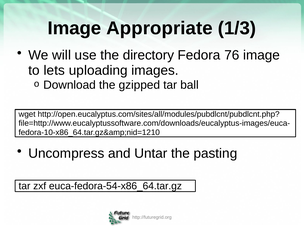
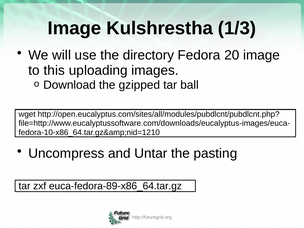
Appropriate: Appropriate -> Kulshrestha
76: 76 -> 20
lets: lets -> this
euca-fedora-54-x86_64.tar.gz: euca-fedora-54-x86_64.tar.gz -> euca-fedora-89-x86_64.tar.gz
